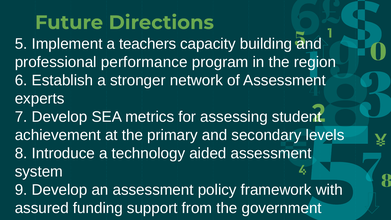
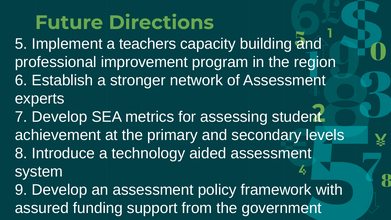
performance: performance -> improvement
